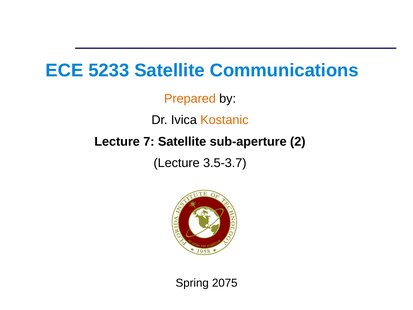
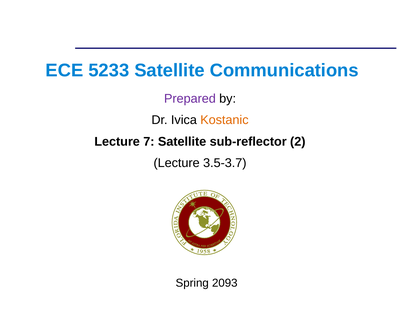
Prepared colour: orange -> purple
sub-aperture: sub-aperture -> sub-reflector
2075: 2075 -> 2093
